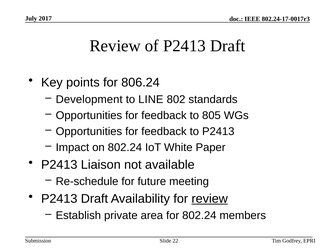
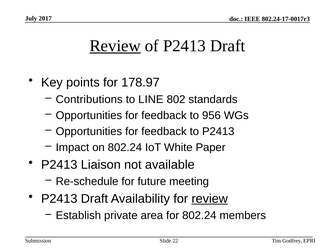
Review at (115, 46) underline: none -> present
806.24: 806.24 -> 178.97
Development: Development -> Contributions
805: 805 -> 956
